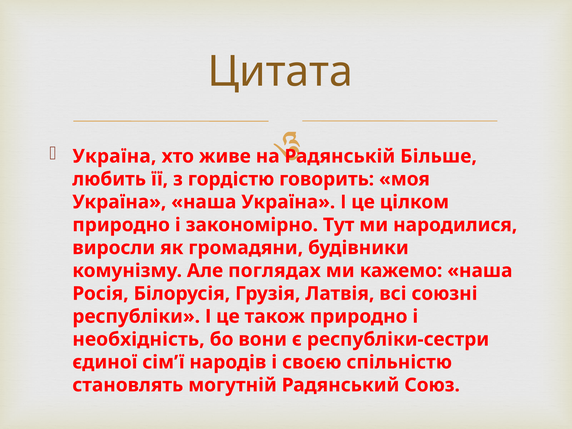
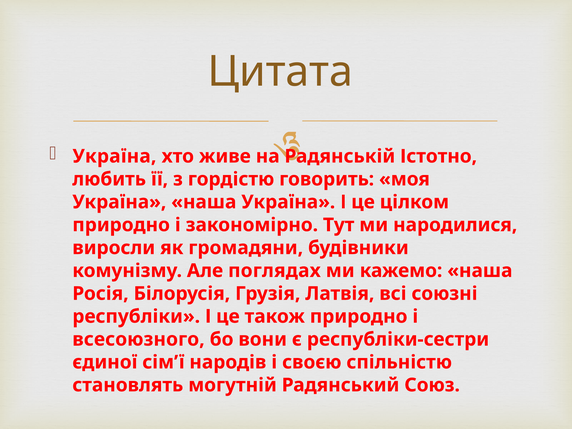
Більше: Більше -> Істотно
необхідність: необхідність -> всесоюзного
